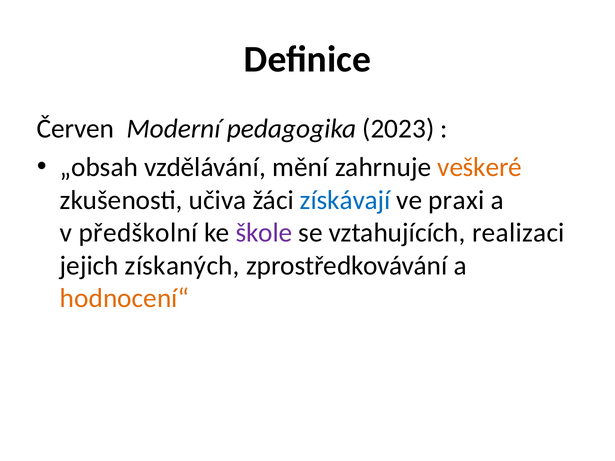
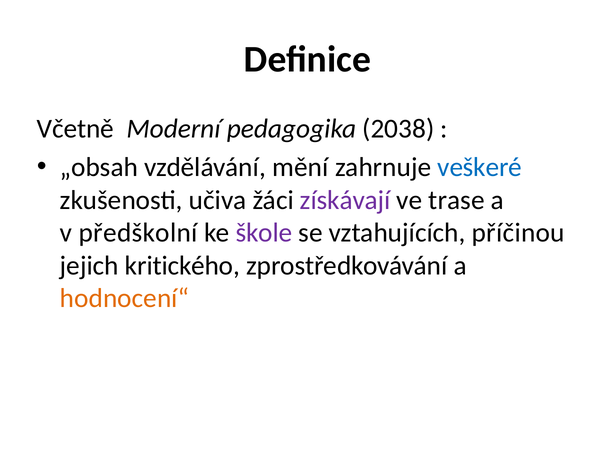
Červen: Červen -> Včetně
2023: 2023 -> 2038
veškeré colour: orange -> blue
získávají colour: blue -> purple
praxi: praxi -> trase
realizaci: realizaci -> příčinou
získaných: získaných -> kritického
